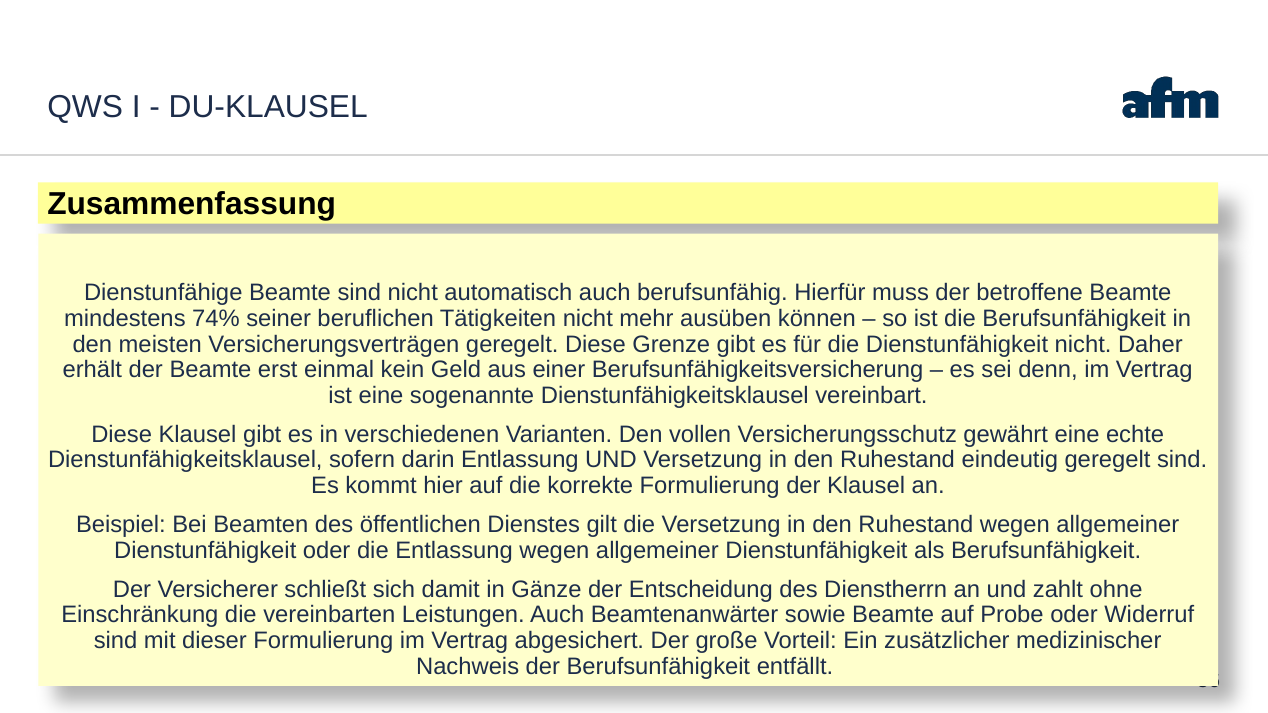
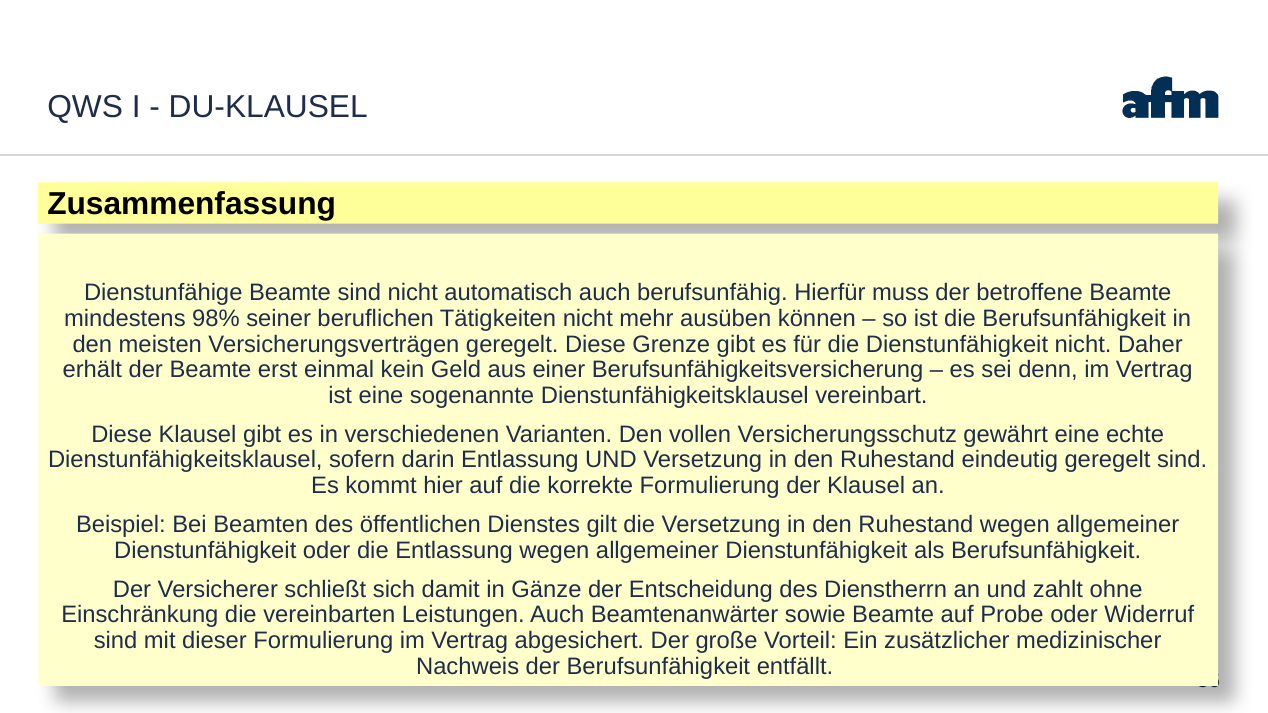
74%: 74% -> 98%
